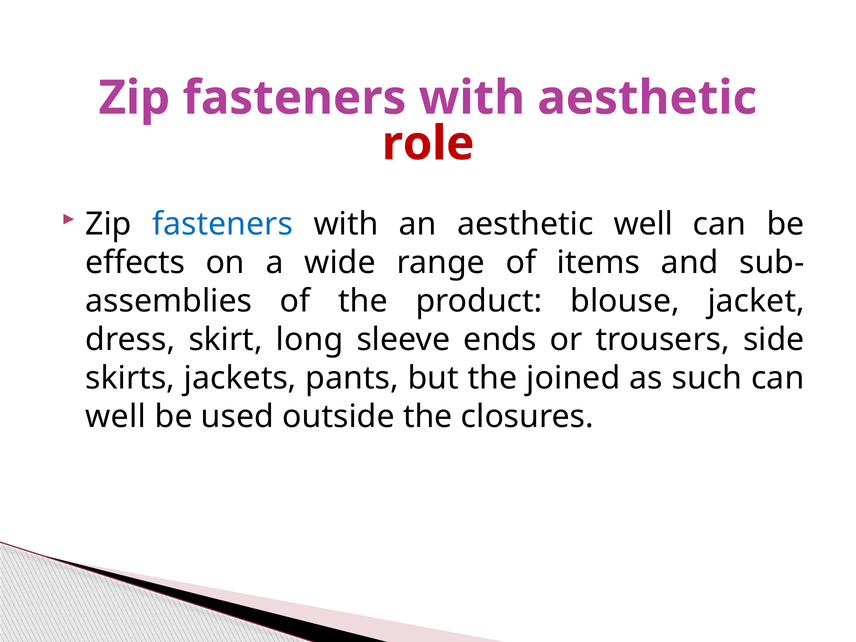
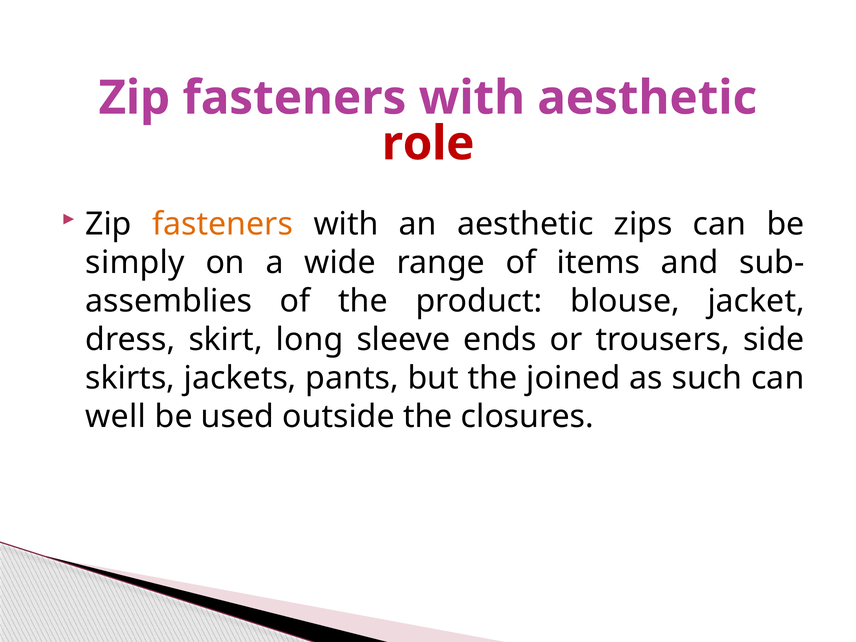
fasteners at (223, 224) colour: blue -> orange
aesthetic well: well -> zips
effects: effects -> simply
